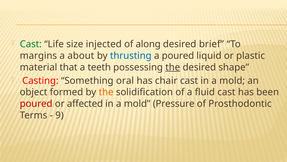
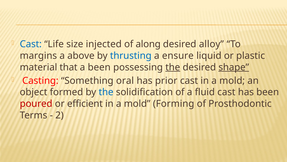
Cast at (31, 44) colour: green -> blue
brief: brief -> alloy
about: about -> above
a poured: poured -> ensure
a teeth: teeth -> been
shape underline: none -> present
chair: chair -> prior
the at (106, 92) colour: orange -> blue
affected: affected -> efficient
Pressure: Pressure -> Forming
9: 9 -> 2
